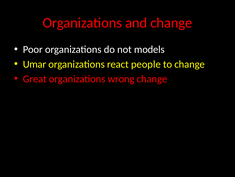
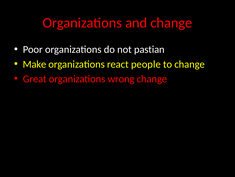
models: models -> pastian
Umar: Umar -> Make
